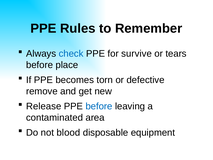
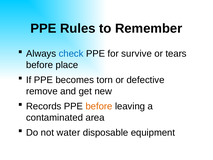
Release: Release -> Records
before at (99, 106) colour: blue -> orange
blood: blood -> water
